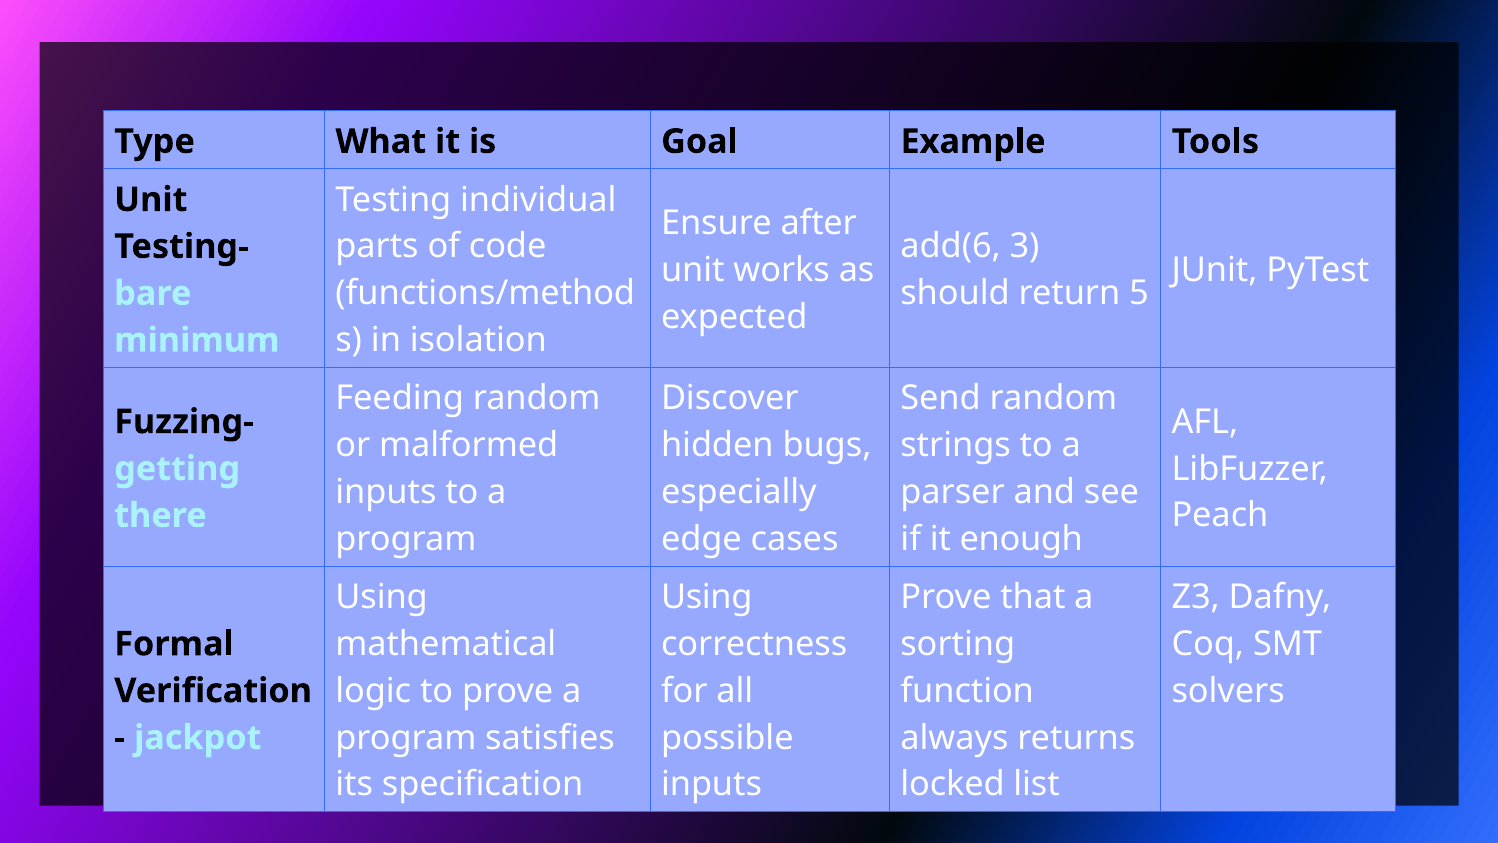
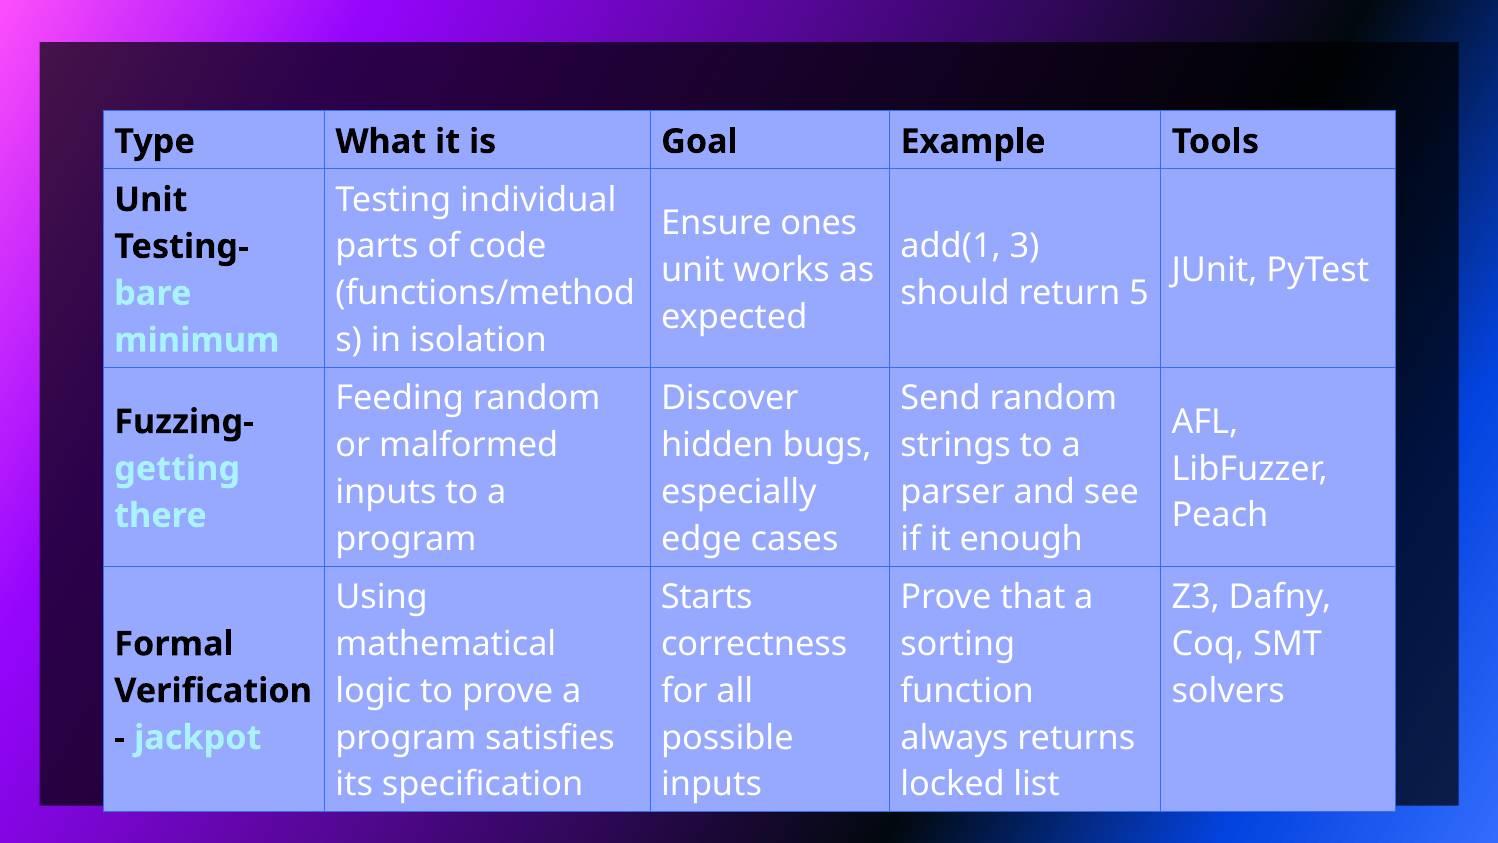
after: after -> ones
add(6: add(6 -> add(1
Using at (707, 597): Using -> Starts
